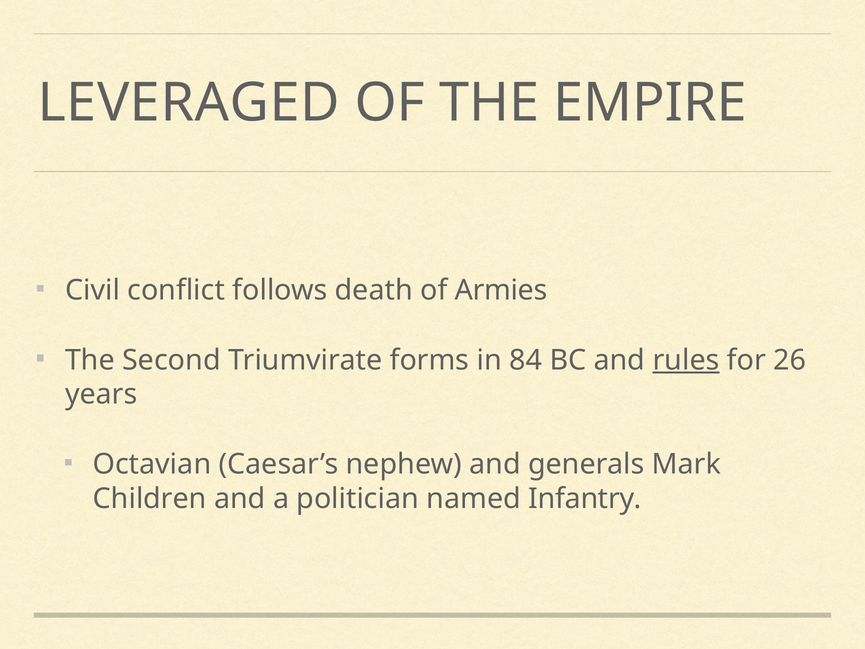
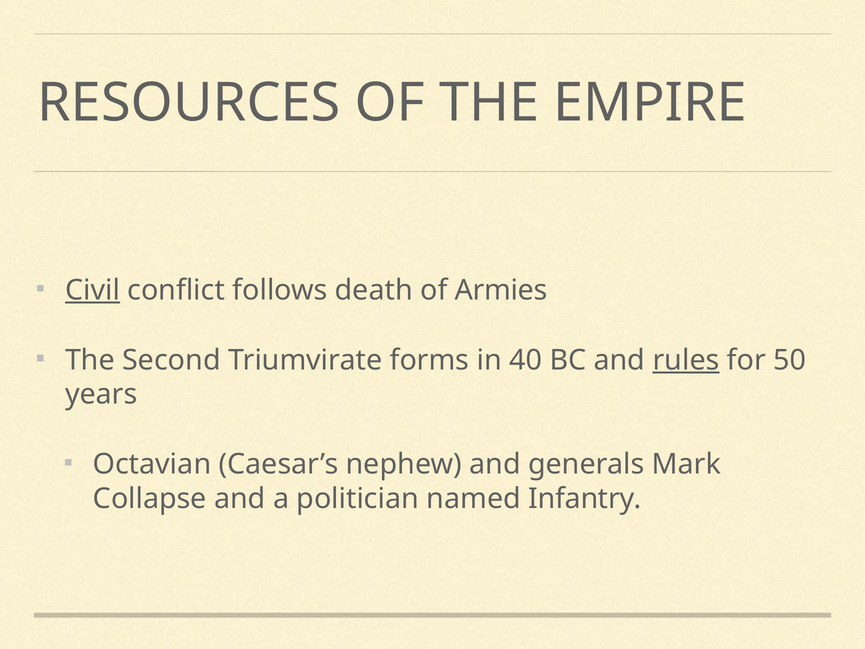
LEVERAGED: LEVERAGED -> RESOURCES
Civil underline: none -> present
84: 84 -> 40
26: 26 -> 50
Children: Children -> Collapse
